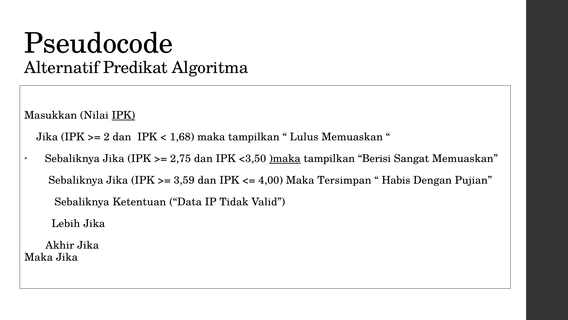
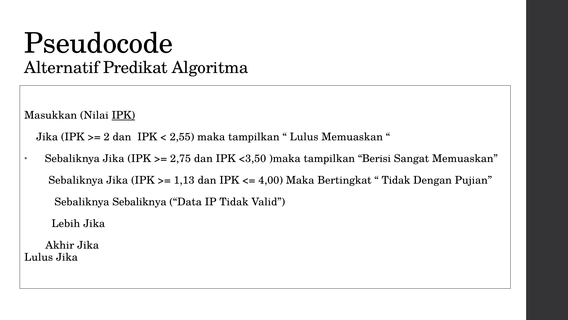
1,68: 1,68 -> 2,55
)maka underline: present -> none
3,59: 3,59 -> 1,13
Tersimpan: Tersimpan -> Bertingkat
Habis at (396, 180): Habis -> Tidak
Sebaliknya Ketentuan: Ketentuan -> Sebaliknya
Maka at (39, 257): Maka -> Lulus
